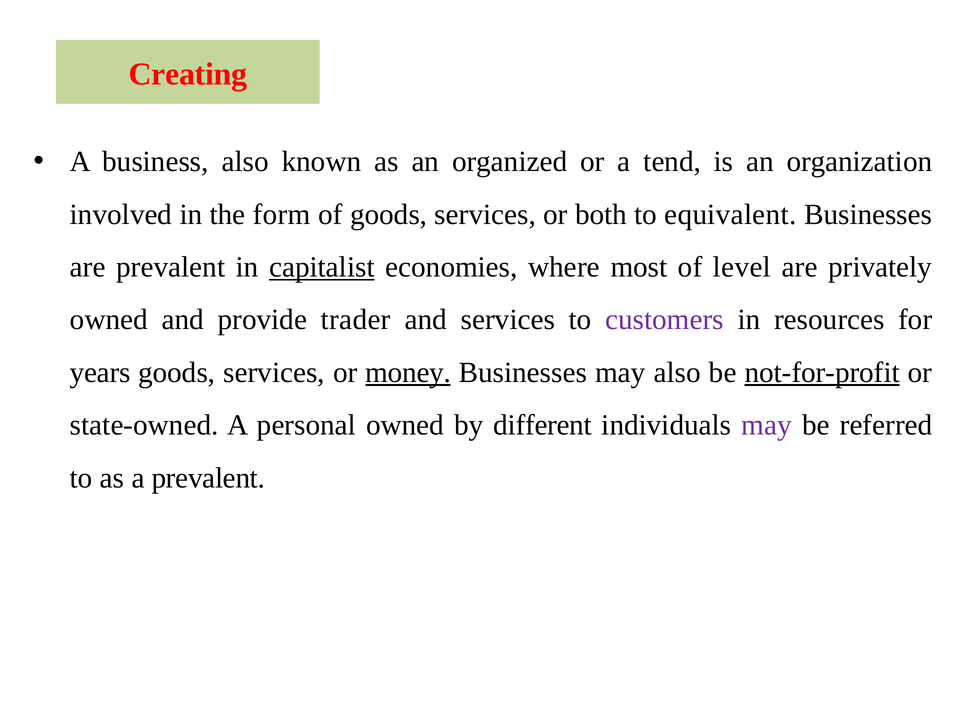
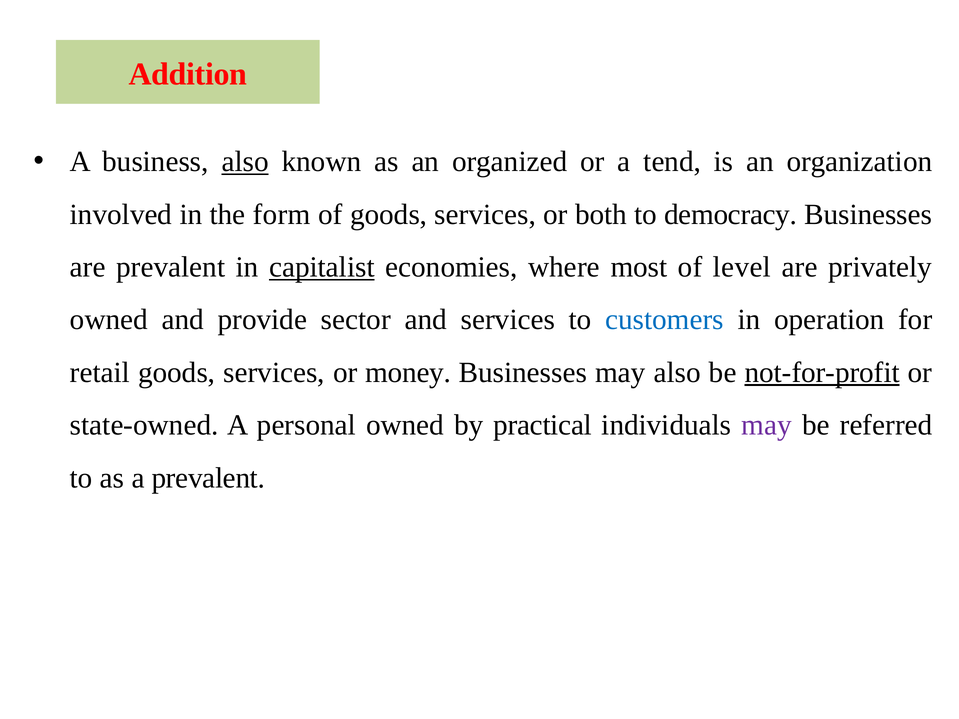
Creating: Creating -> Addition
also at (245, 162) underline: none -> present
equivalent: equivalent -> democracy
trader: trader -> sector
customers colour: purple -> blue
resources: resources -> operation
years: years -> retail
money underline: present -> none
different: different -> practical
